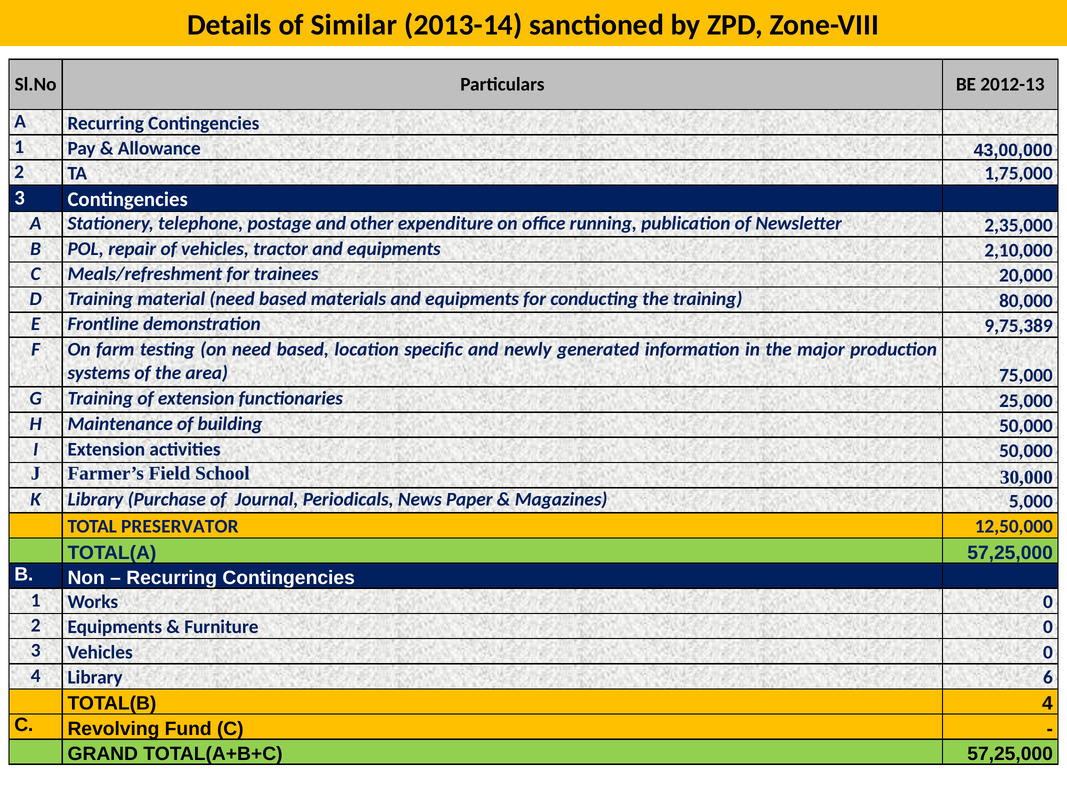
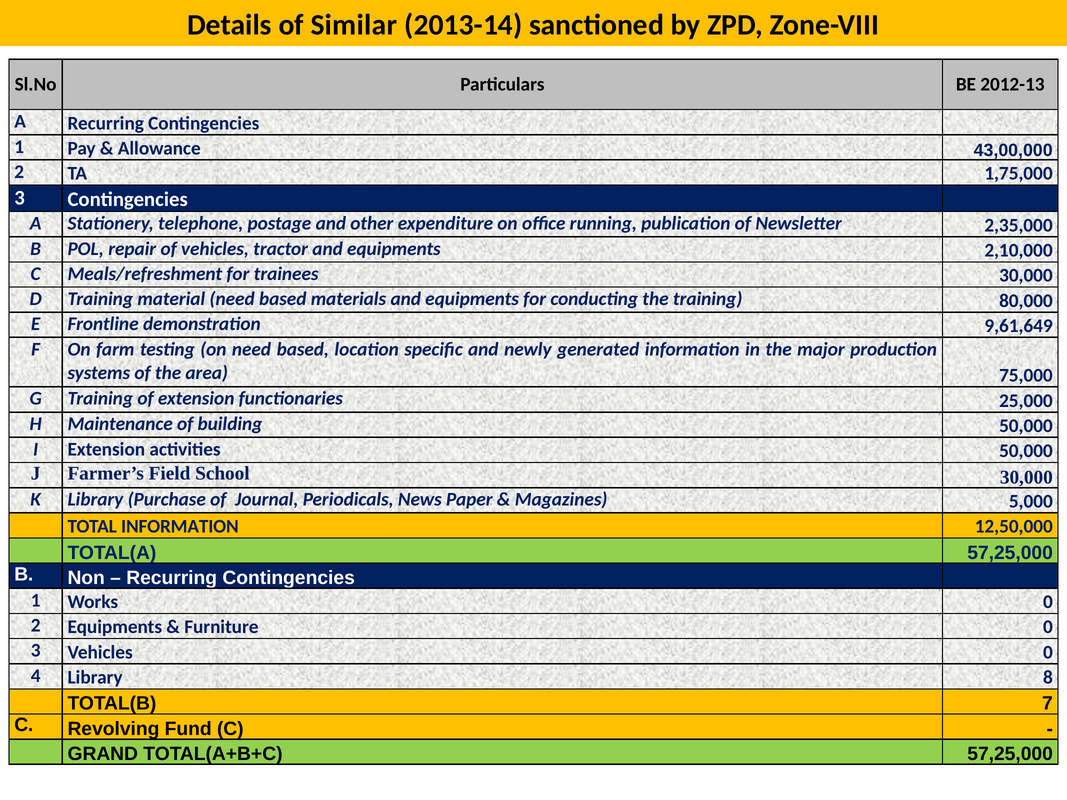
trainees 20,000: 20,000 -> 30,000
9,75,389: 9,75,389 -> 9,61,649
TOTAL PRESERVATOR: PRESERVATOR -> INFORMATION
6: 6 -> 8
TOTAL(B 4: 4 -> 7
